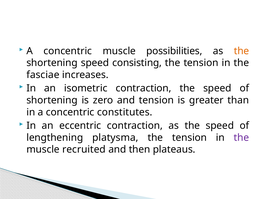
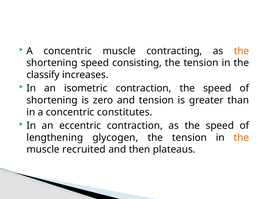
possibilities: possibilities -> contracting
fasciae: fasciae -> classify
platysma: platysma -> glycogen
the at (241, 137) colour: purple -> orange
